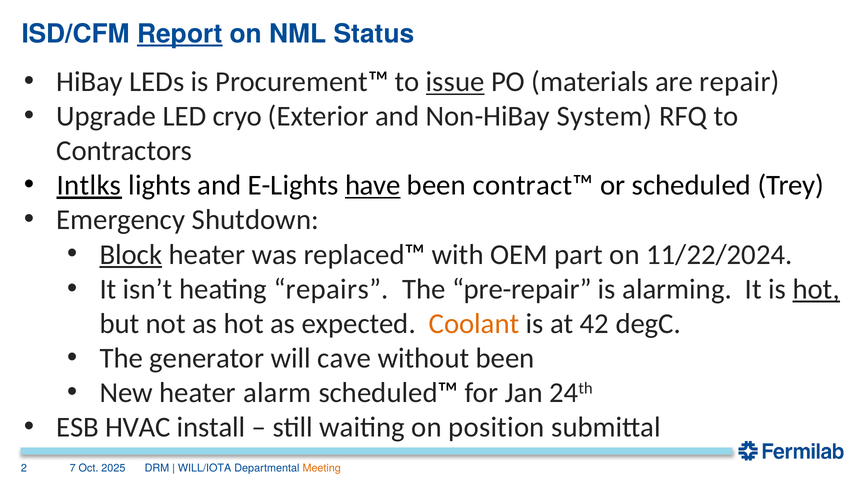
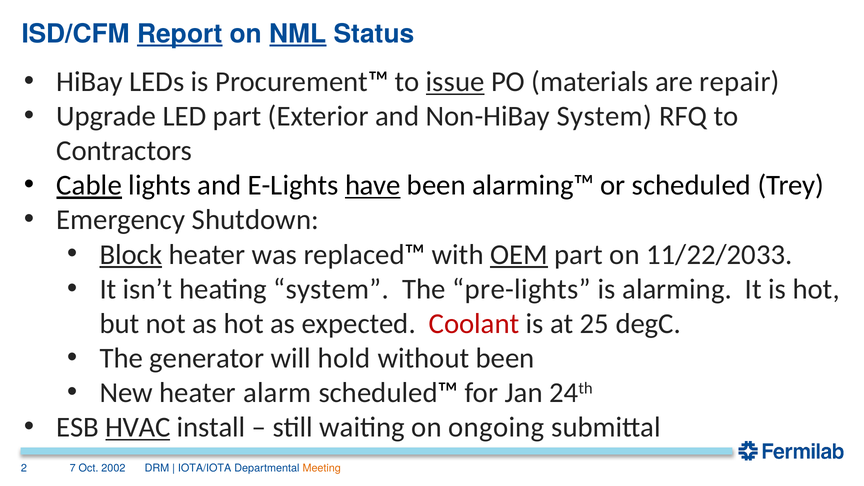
NML underline: none -> present
LED cryo: cryo -> part
Intlks: Intlks -> Cable
contract™: contract™ -> alarming™
OEM underline: none -> present
11/22/2024: 11/22/2024 -> 11/22/2033
heating repairs: repairs -> system
pre-repair: pre-repair -> pre-lights
hot at (816, 289) underline: present -> none
Coolant colour: orange -> red
42: 42 -> 25
cave: cave -> hold
HVAC underline: none -> present
position: position -> ongoing
2025: 2025 -> 2002
WILL/IOTA: WILL/IOTA -> IOTA/IOTA
